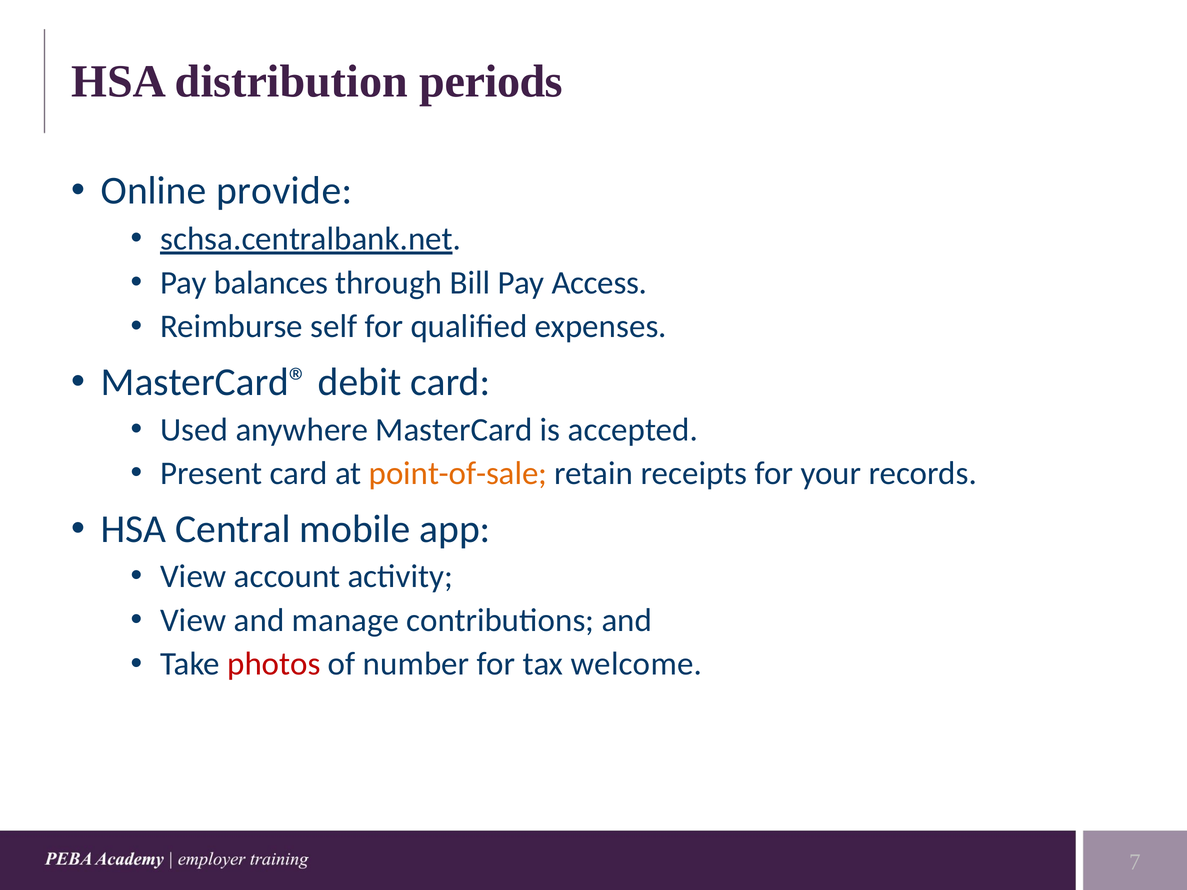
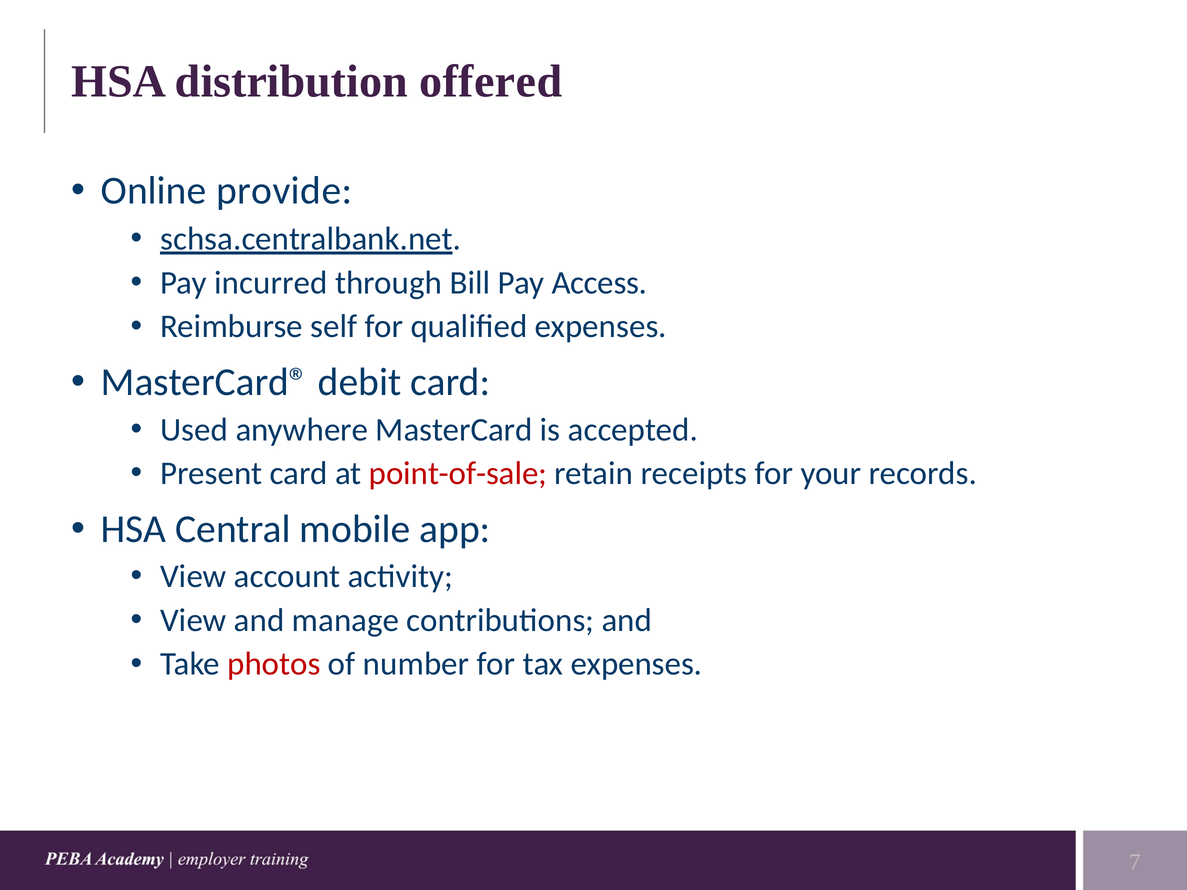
periods: periods -> offered
balances: balances -> incurred
point-of-sale colour: orange -> red
tax welcome: welcome -> expenses
